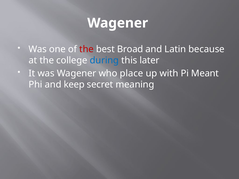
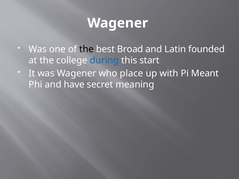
the at (86, 49) colour: red -> black
because: because -> founded
later: later -> start
keep: keep -> have
